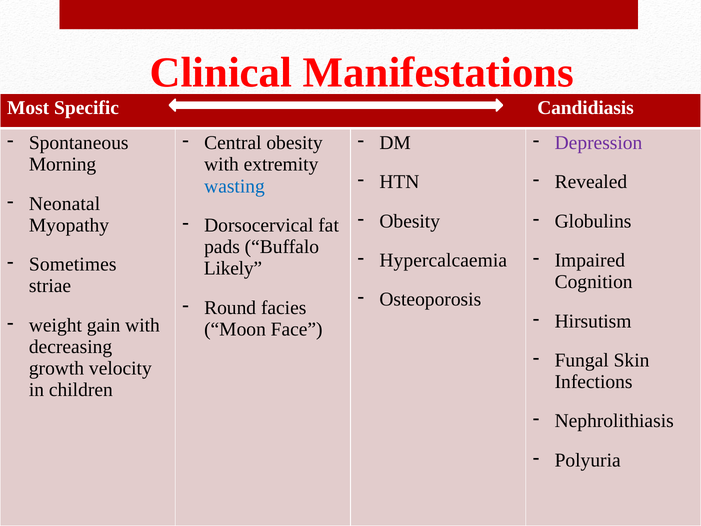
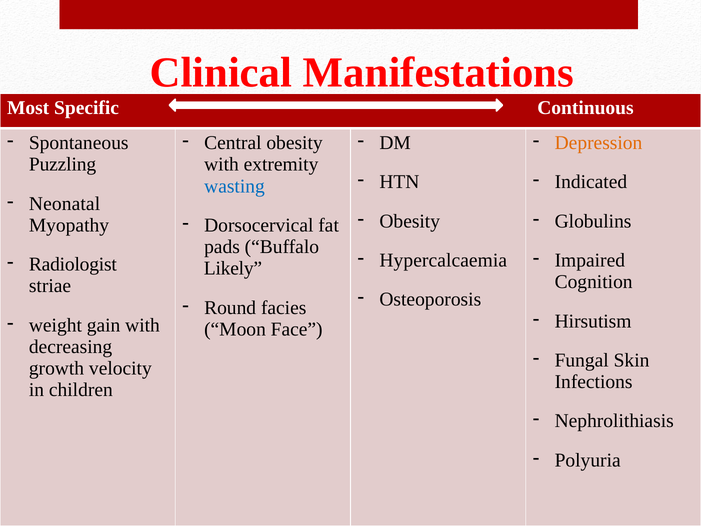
Candidiasis: Candidiasis -> Continuous
Depression colour: purple -> orange
Morning: Morning -> Puzzling
Revealed: Revealed -> Indicated
Sometimes: Sometimes -> Radiologist
